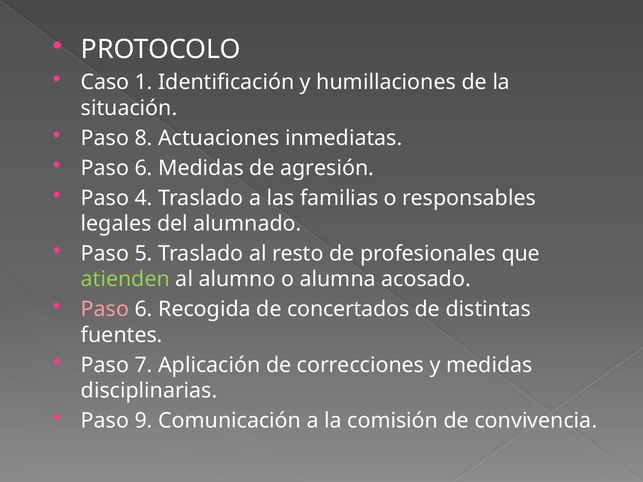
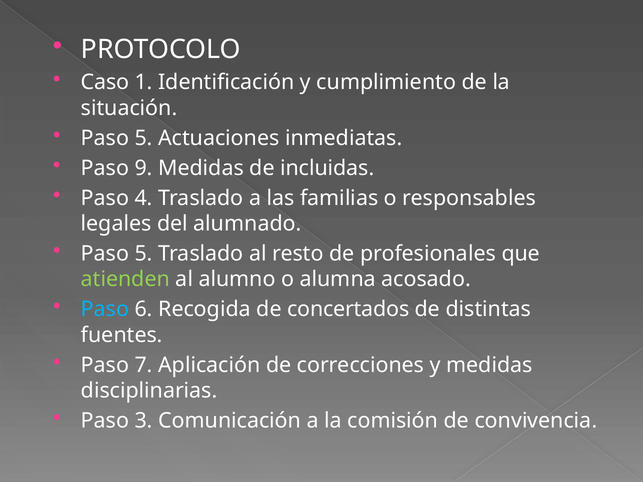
humillaciones: humillaciones -> cumplimiento
8 at (144, 138): 8 -> 5
6 at (144, 168): 6 -> 9
agresión: agresión -> incluidas
Paso at (105, 310) colour: pink -> light blue
9: 9 -> 3
